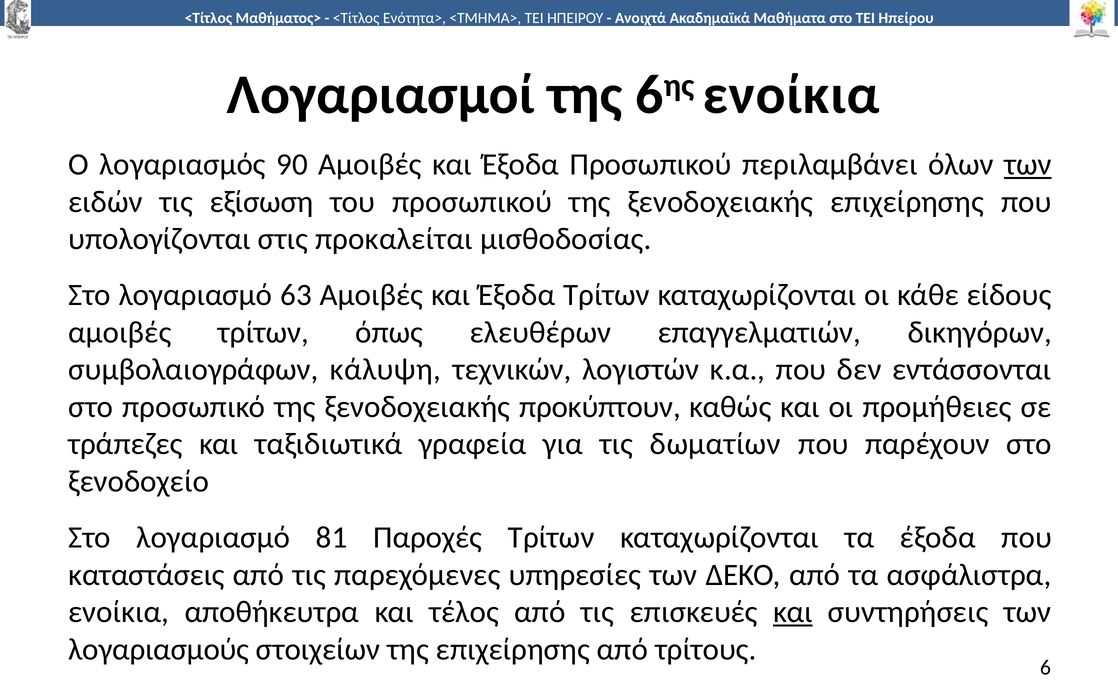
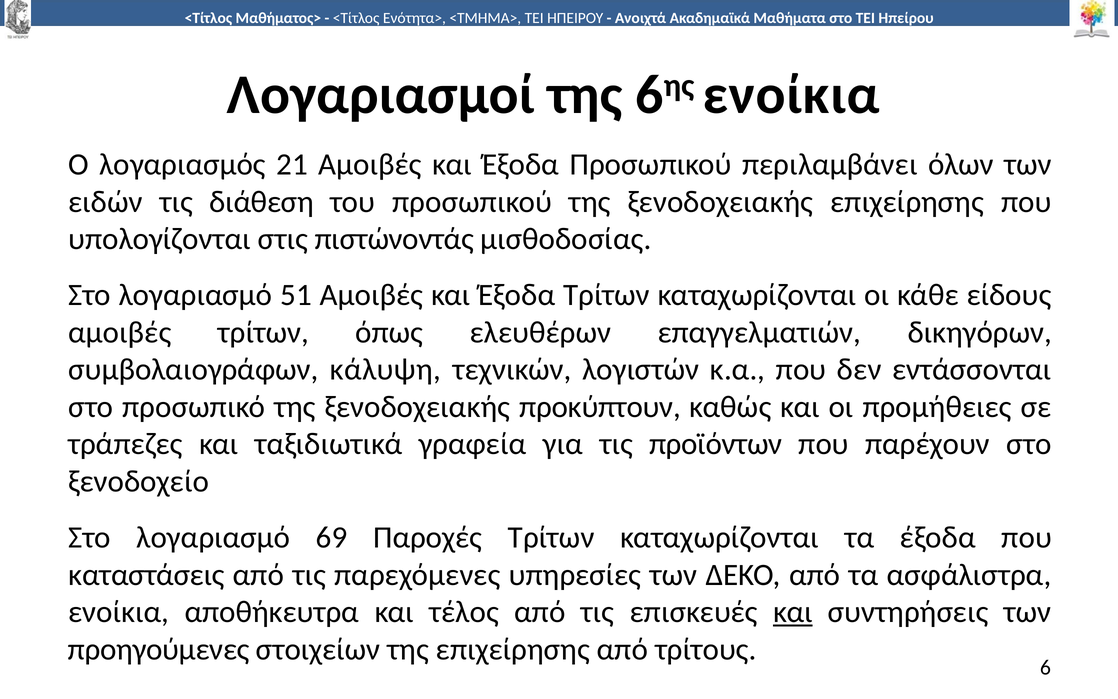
90: 90 -> 21
των at (1028, 164) underline: present -> none
εξίσωση: εξίσωση -> διάθεση
προκαλείται: προκαλείται -> πιστώνοντάς
63: 63 -> 51
δωματίων: δωματίων -> προϊόντων
81: 81 -> 69
λογαριασμούς: λογαριασμούς -> προηγούμενες
